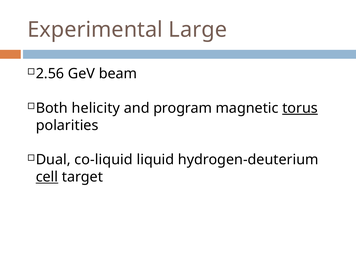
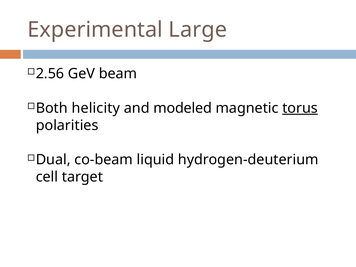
program: program -> modeled
co-liquid: co-liquid -> co-beam
cell underline: present -> none
